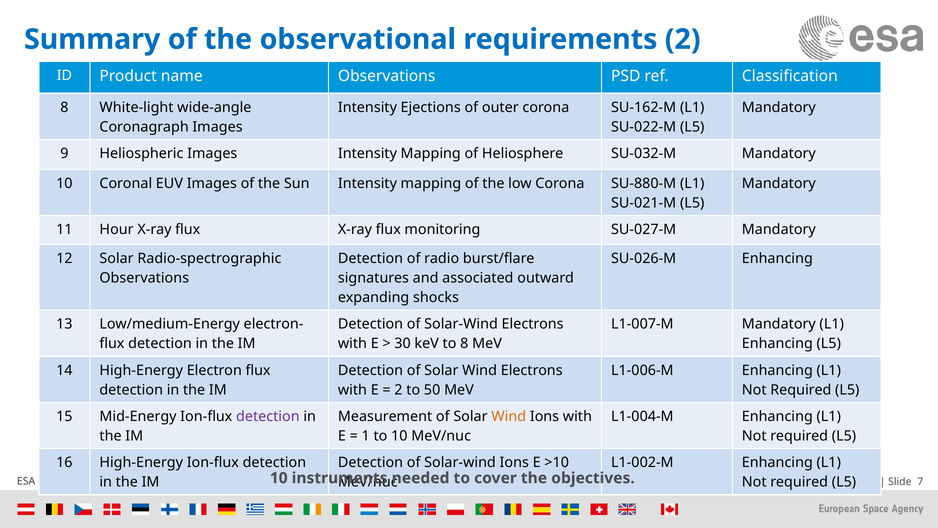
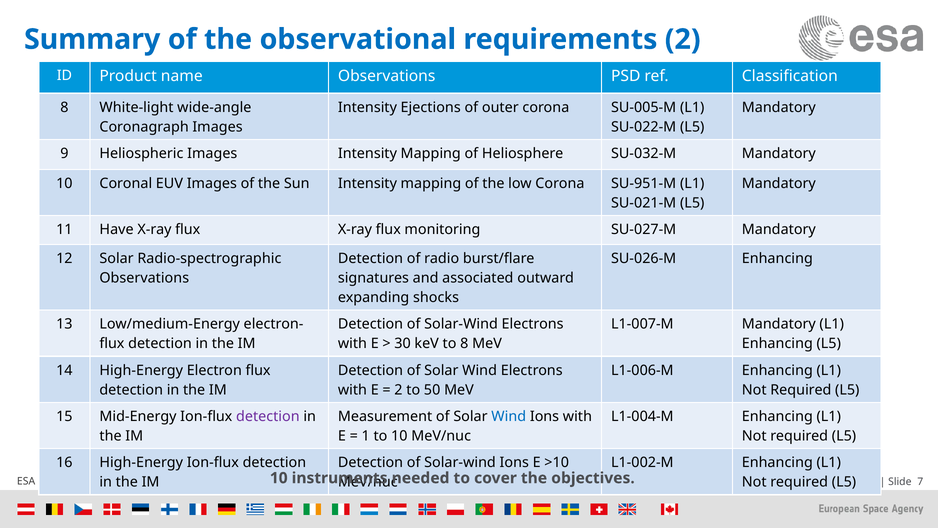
SU-162-M: SU-162-M -> SU-005-M
SU-880-M: SU-880-M -> SU-951-M
Hour: Hour -> Have
Wind at (509, 416) colour: orange -> blue
